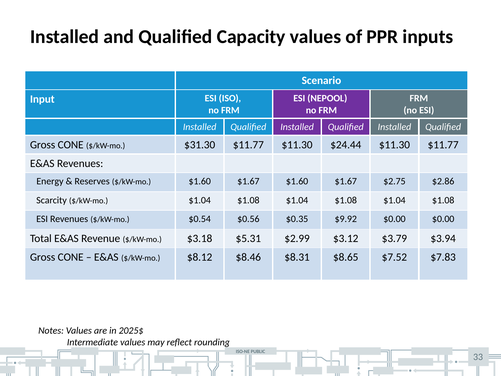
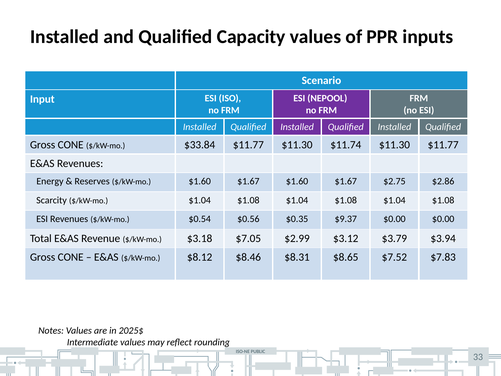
$31.30: $31.30 -> $33.84
$24.44: $24.44 -> $11.74
$9.92: $9.92 -> $9.37
$5.31: $5.31 -> $7.05
